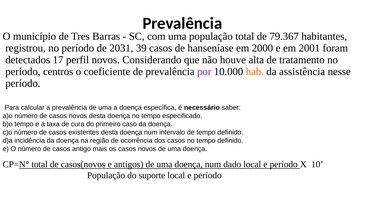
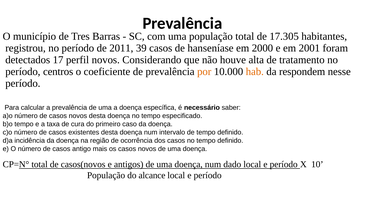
79.367: 79.367 -> 17.305
2031: 2031 -> 2011
por colour: purple -> orange
assistência: assistência -> respondem
suporte: suporte -> alcance
